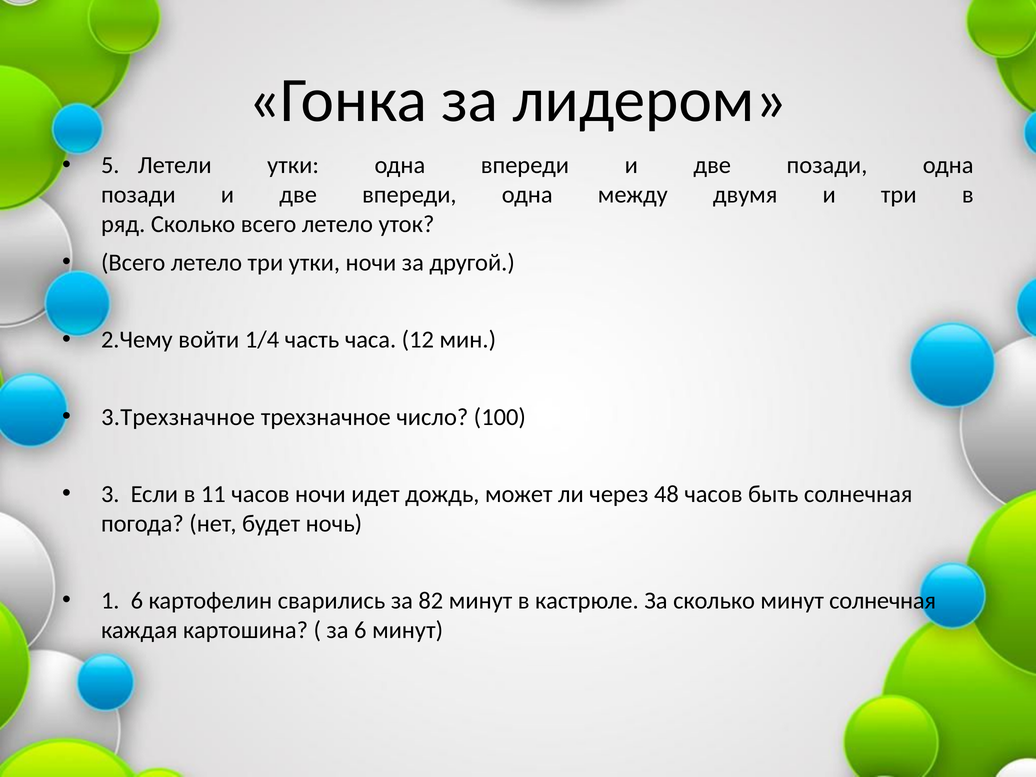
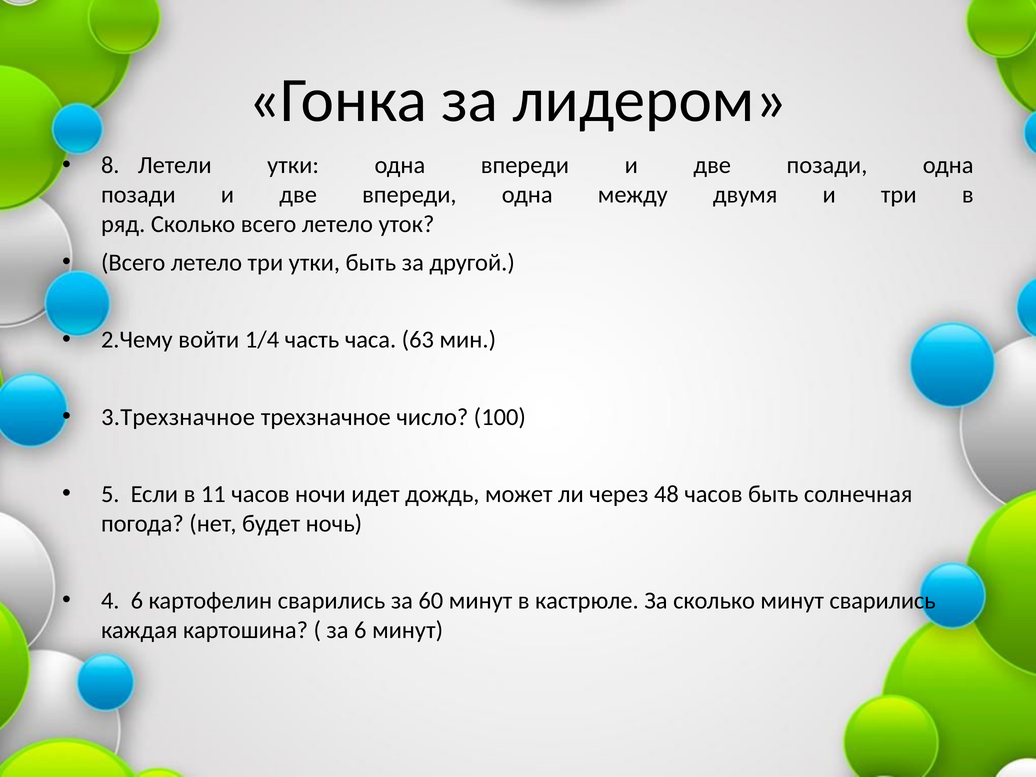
5: 5 -> 8
утки ночи: ночи -> быть
12: 12 -> 63
3: 3 -> 5
1: 1 -> 4
82: 82 -> 60
минут солнечная: солнечная -> сварились
